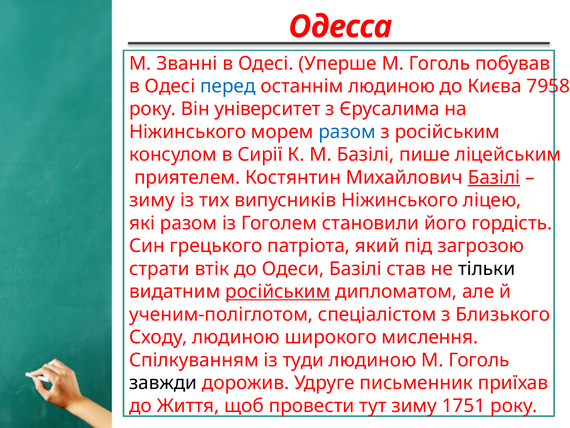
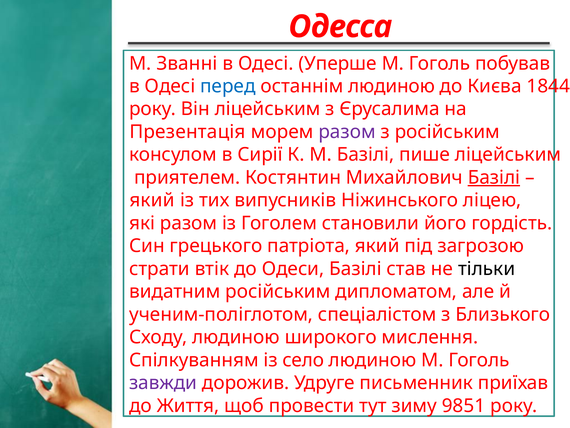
7958: 7958 -> 1844
Він університет: університет -> ліцейським
Ніжинського at (188, 132): Ніжинського -> Презентація
разом at (347, 132) colour: blue -> purple
зиму at (152, 200): зиму -> який
російським at (278, 291) underline: present -> none
туди: туди -> село
завжди colour: black -> purple
1751: 1751 -> 9851
